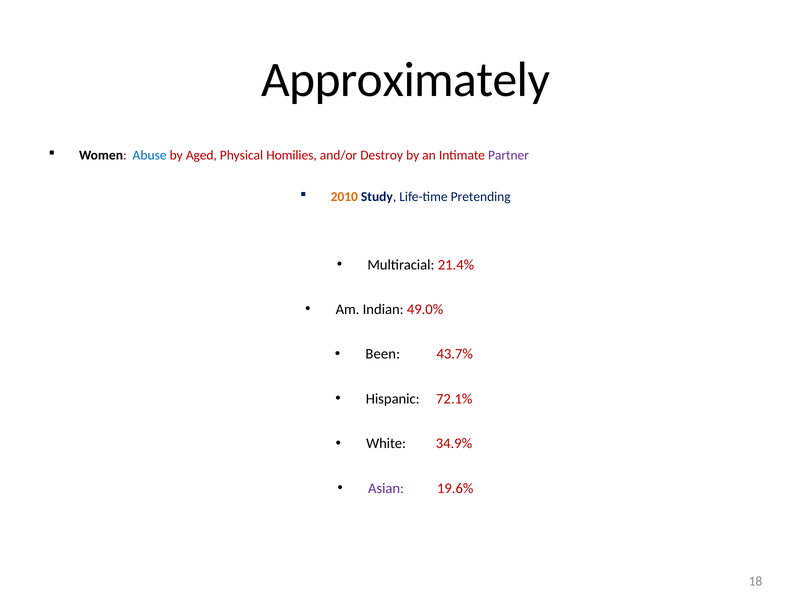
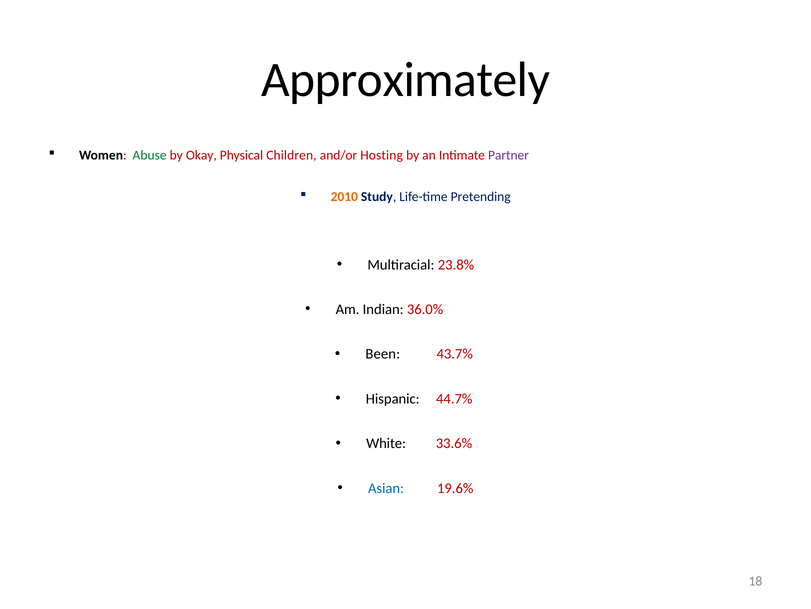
Abuse colour: blue -> green
Aged: Aged -> Okay
Homilies: Homilies -> Children
Destroy: Destroy -> Hosting
21.4%: 21.4% -> 23.8%
49.0%: 49.0% -> 36.0%
72.1%: 72.1% -> 44.7%
34.9%: 34.9% -> 33.6%
Asian colour: purple -> blue
